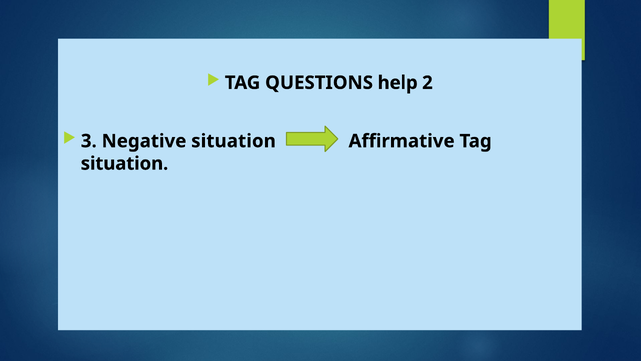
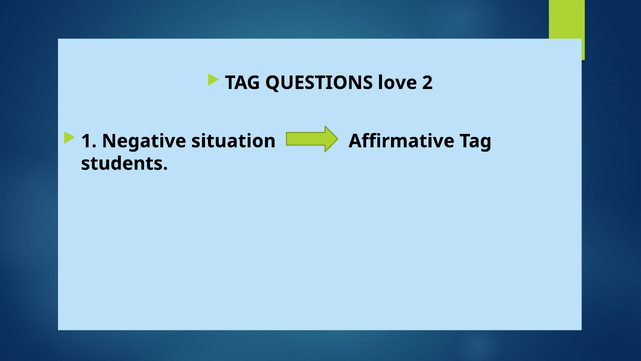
help: help -> love
3: 3 -> 1
situation at (125, 163): situation -> students
